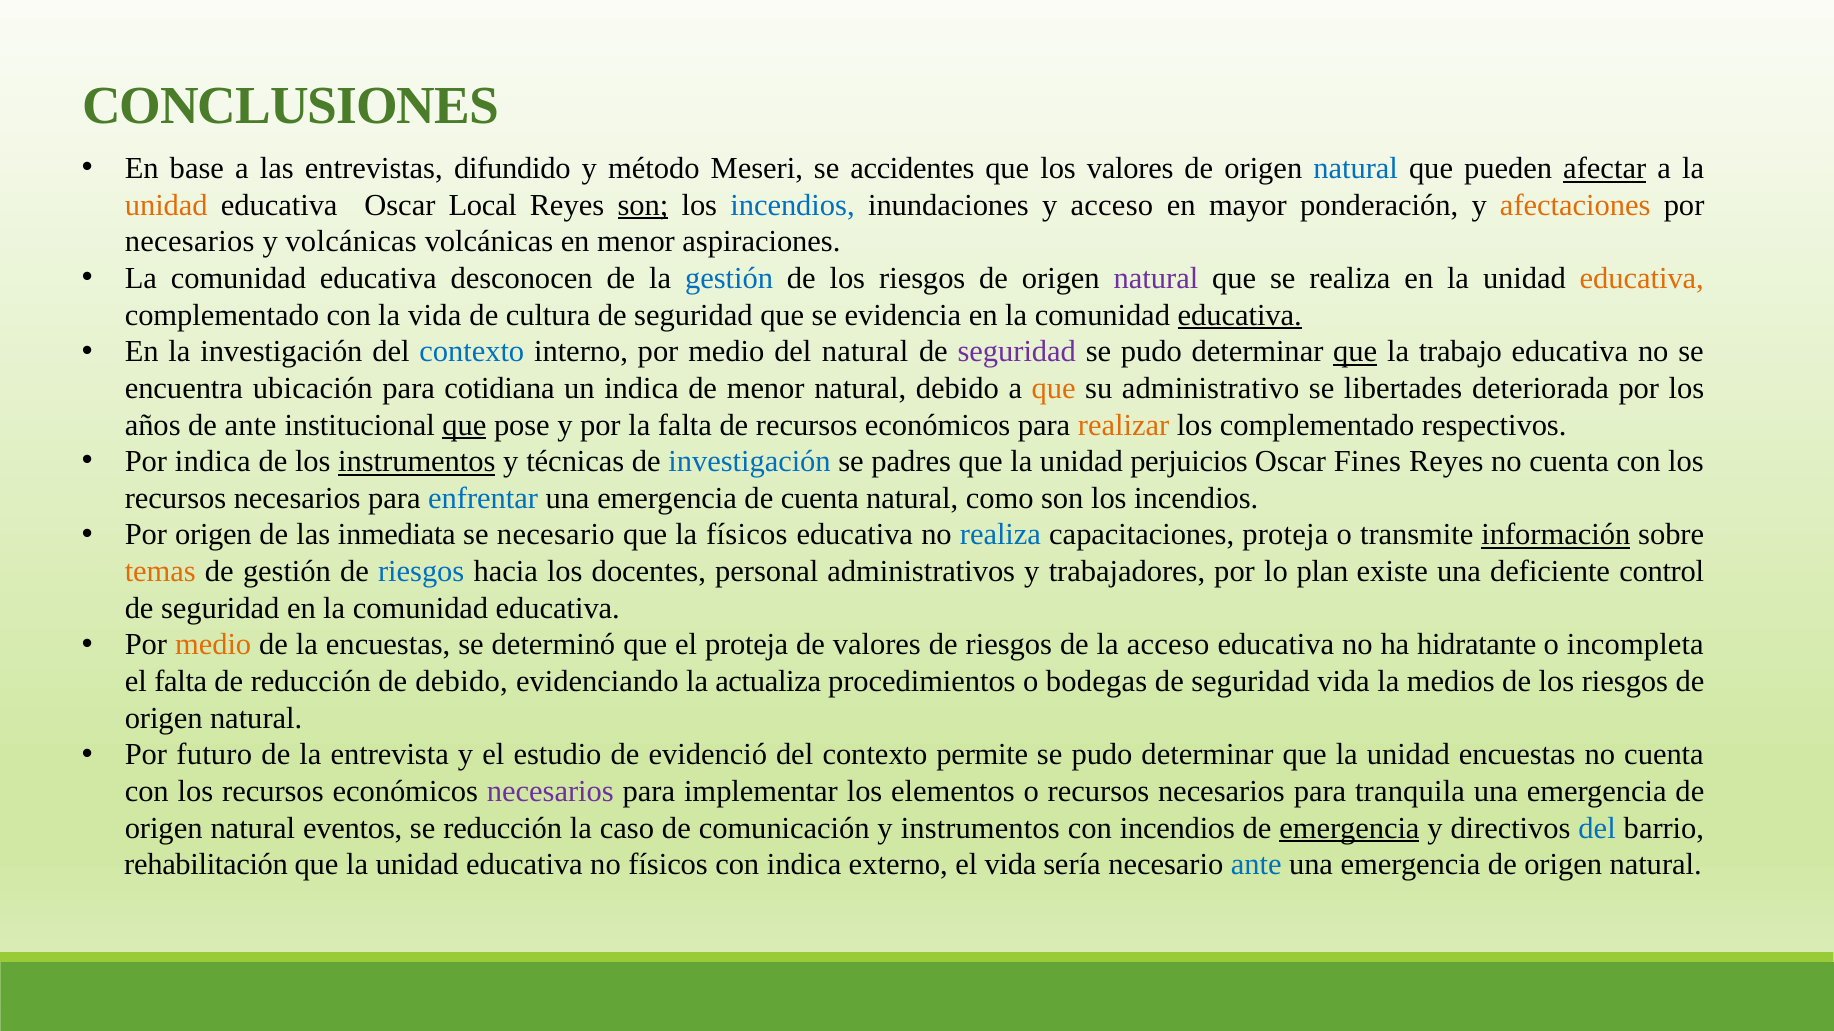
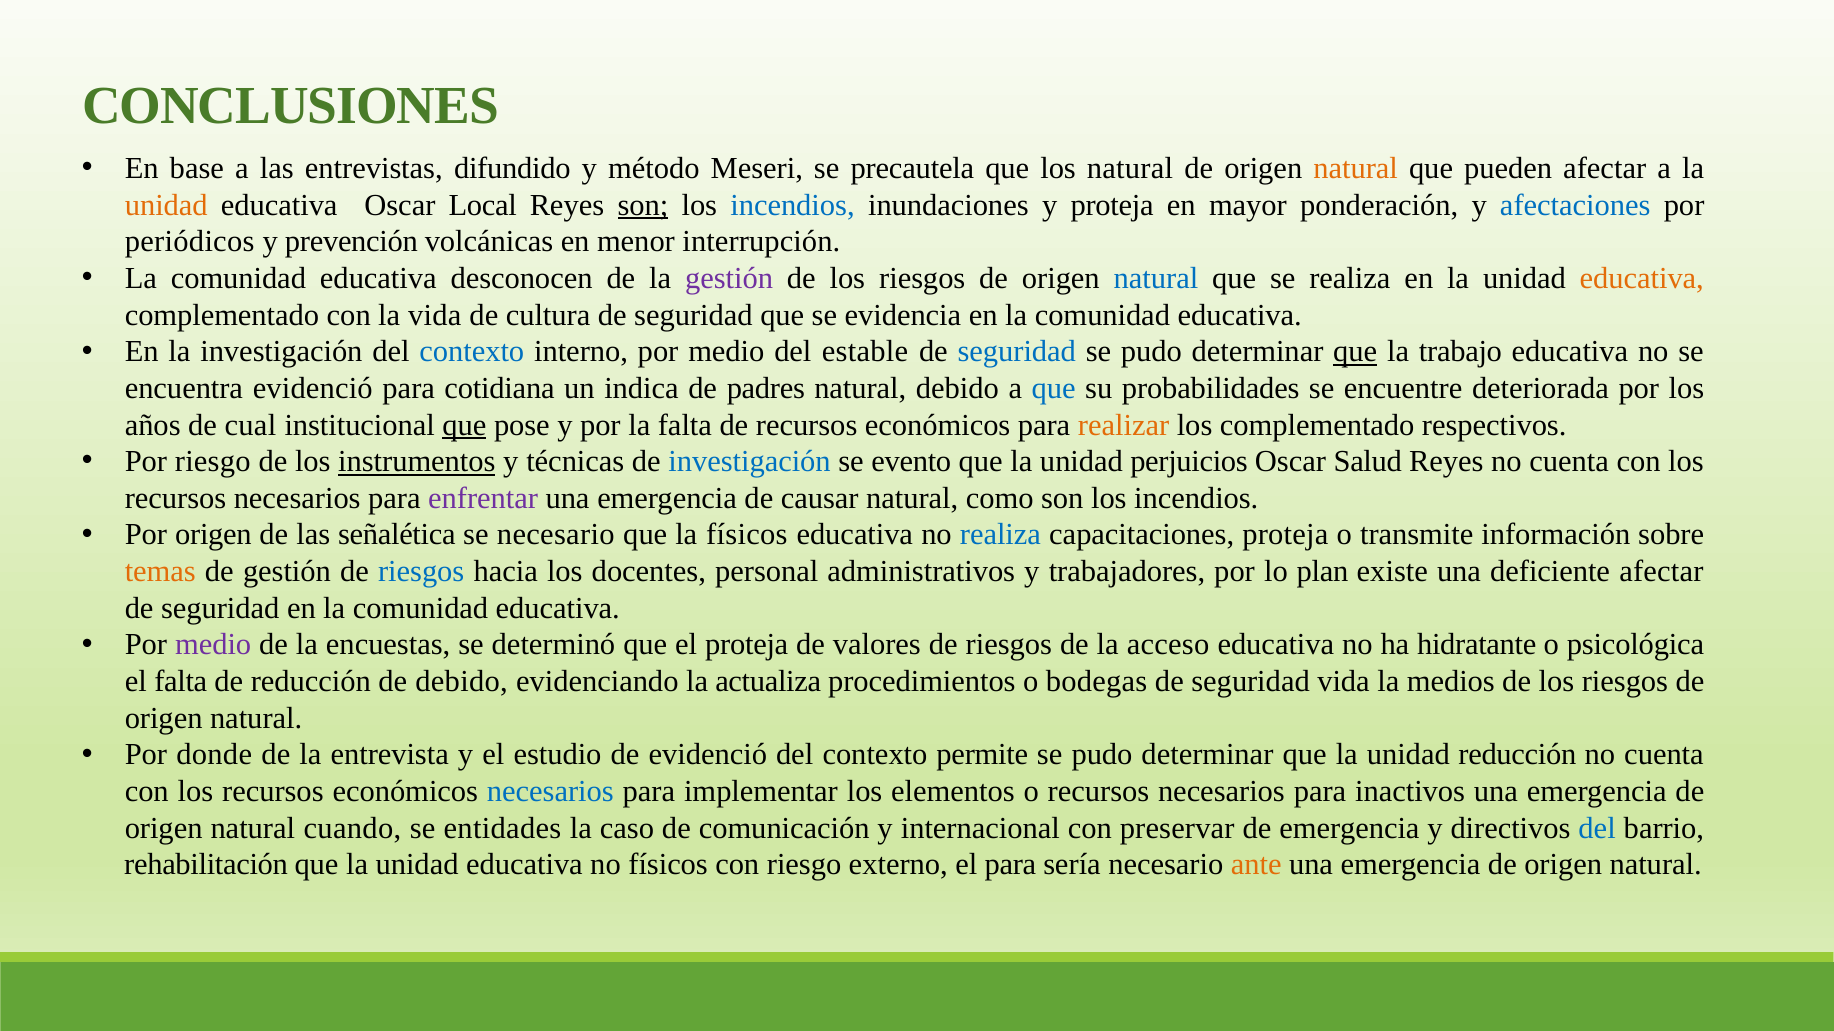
accidentes: accidentes -> precautela
los valores: valores -> natural
natural at (1356, 169) colour: blue -> orange
afectar at (1605, 169) underline: present -> none
y acceso: acceso -> proteja
afectaciones colour: orange -> blue
necesarios at (190, 242): necesarios -> periódicos
y volcánicas: volcánicas -> prevención
aspiraciones: aspiraciones -> interrupción
gestión at (729, 279) colour: blue -> purple
natural at (1156, 279) colour: purple -> blue
educativa at (1240, 315) underline: present -> none
del natural: natural -> estable
seguridad at (1017, 352) colour: purple -> blue
encuentra ubicación: ubicación -> evidenció
de menor: menor -> padres
que at (1054, 389) colour: orange -> blue
administrativo: administrativo -> probabilidades
libertades: libertades -> encuentre
de ante: ante -> cual
Por indica: indica -> riesgo
padres: padres -> evento
Fines: Fines -> Salud
enfrentar colour: blue -> purple
de cuenta: cuenta -> causar
inmediata: inmediata -> señalética
información underline: present -> none
deficiente control: control -> afectar
medio at (213, 645) colour: orange -> purple
incompleta: incompleta -> psicológica
futuro: futuro -> donde
unidad encuestas: encuestas -> reducción
necesarios at (550, 792) colour: purple -> blue
tranquila: tranquila -> inactivos
eventos: eventos -> cuando
se reducción: reducción -> entidades
y instrumentos: instrumentos -> internacional
con incendios: incendios -> preservar
emergencia at (1349, 829) underline: present -> none
con indica: indica -> riesgo
el vida: vida -> para
ante at (1256, 865) colour: blue -> orange
